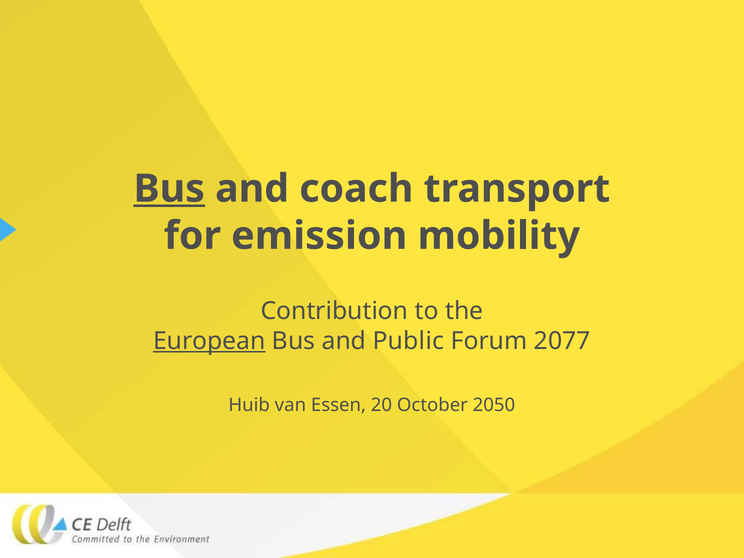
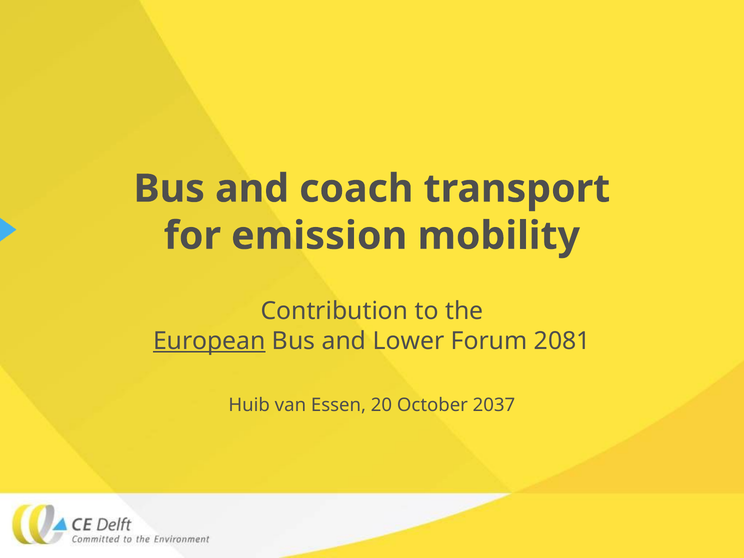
Bus at (169, 189) underline: present -> none
Public: Public -> Lower
2077: 2077 -> 2081
2050: 2050 -> 2037
